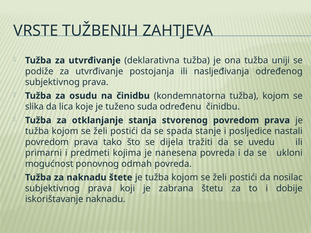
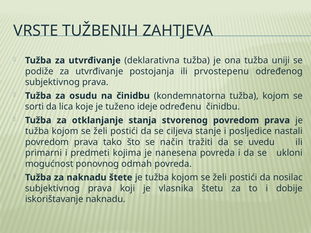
nasljeđivanja: nasljeđivanja -> prvostepenu
slika: slika -> sorti
suda: suda -> ideje
spada: spada -> ciljeva
dijela: dijela -> način
zabrana: zabrana -> vlasnika
